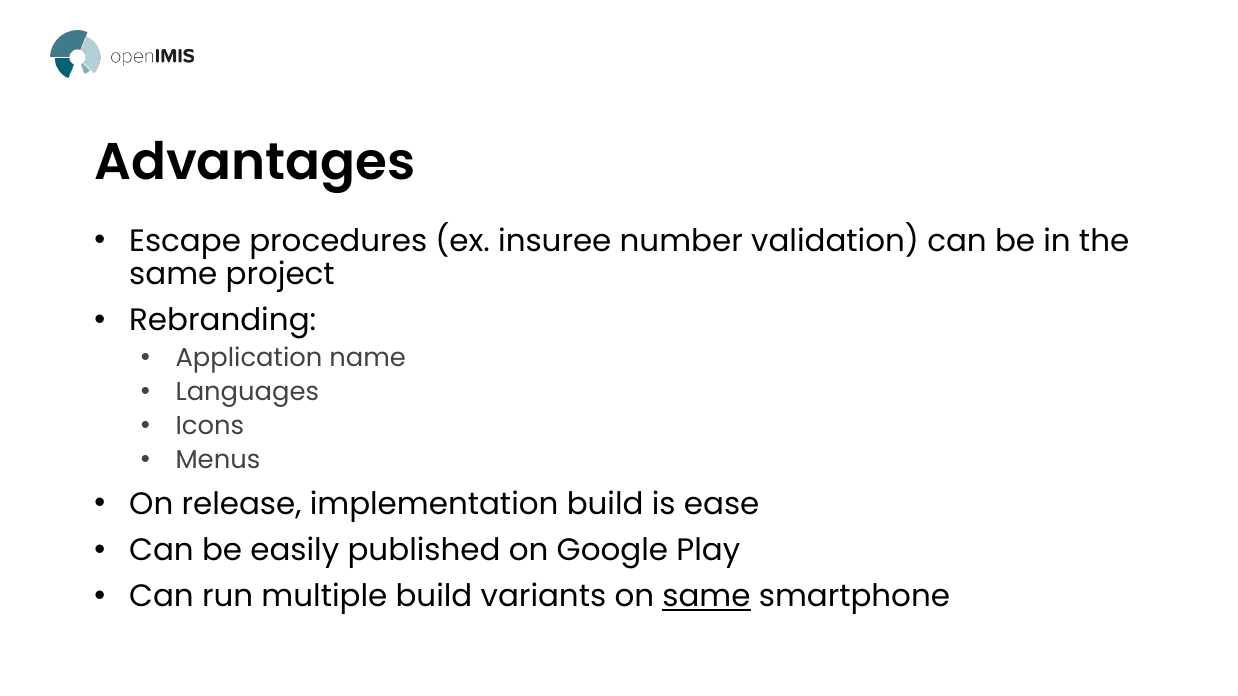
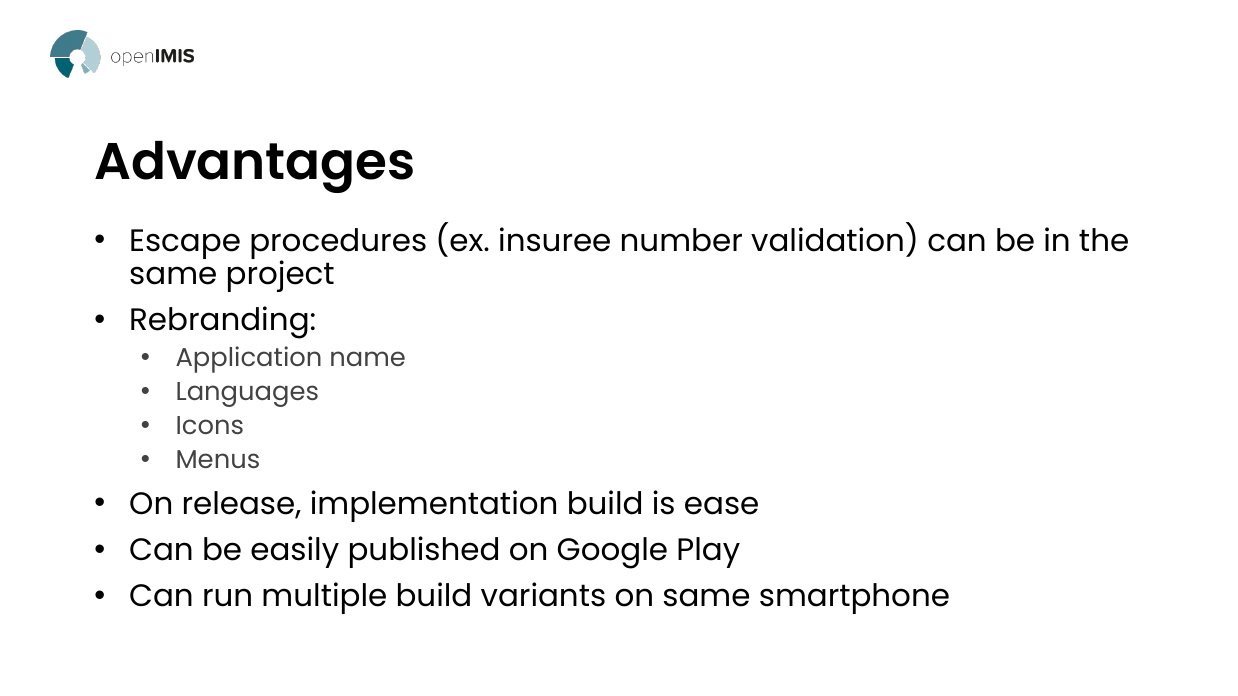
same at (706, 597) underline: present -> none
